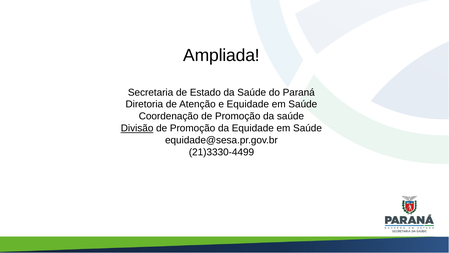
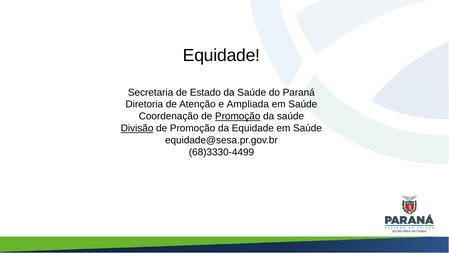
Ampliada at (221, 55): Ampliada -> Equidade
e Equidade: Equidade -> Ampliada
Promoção at (238, 116) underline: none -> present
21)3330-4499: 21)3330-4499 -> 68)3330-4499
